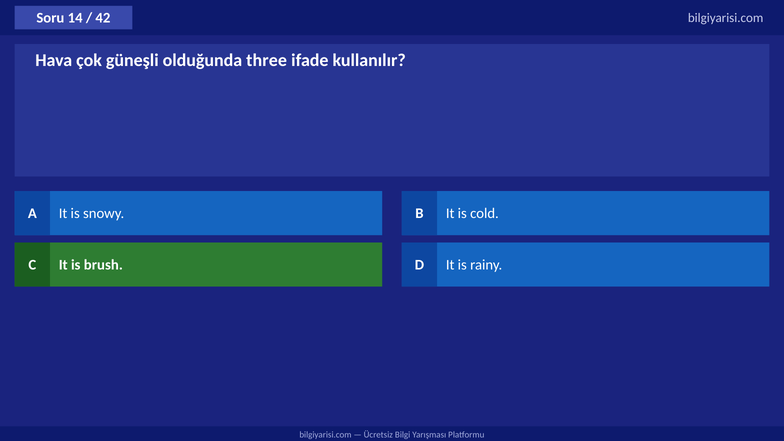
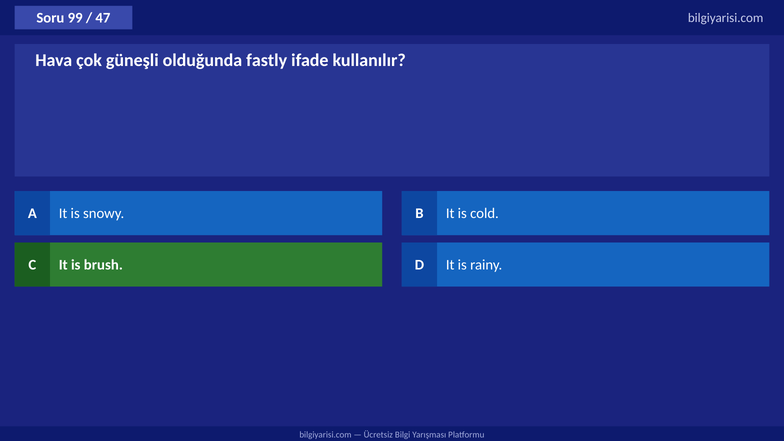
14: 14 -> 99
42: 42 -> 47
three: three -> fastly
